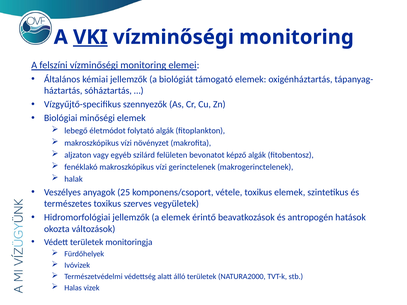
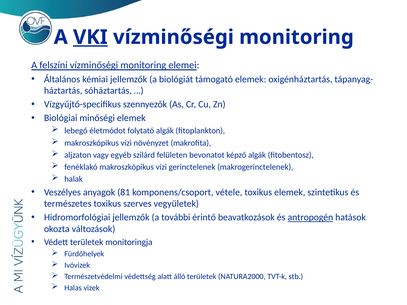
25: 25 -> 81
a elemek: elemek -> további
antropogén underline: none -> present
